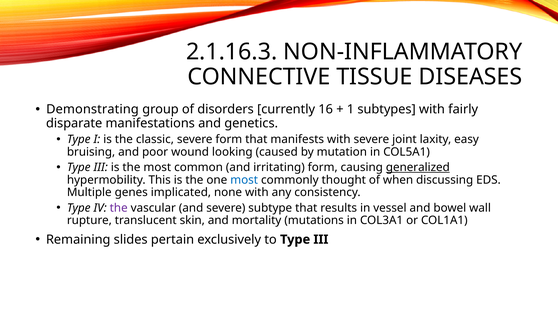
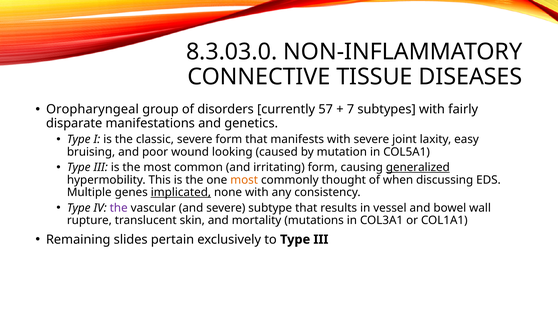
2.1.16.3: 2.1.16.3 -> 8.3.03.0
Demonstrating: Demonstrating -> Oropharyngeal
16: 16 -> 57
1: 1 -> 7
most at (244, 180) colour: blue -> orange
implicated underline: none -> present
